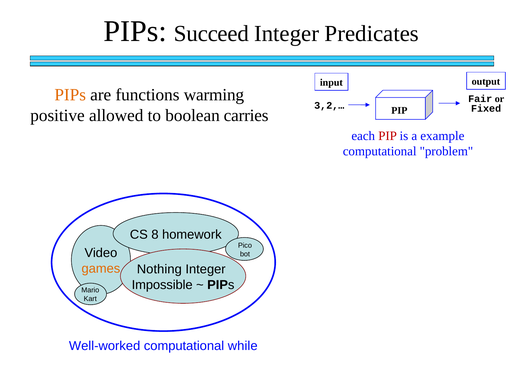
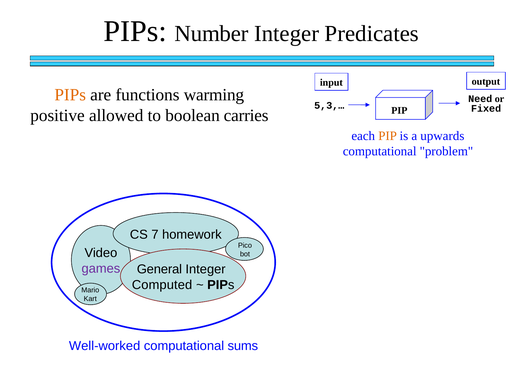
Succeed: Succeed -> Number
Fair: Fair -> Need
3,2,…: 3,2,… -> 5,3,…
PIP at (388, 136) colour: red -> orange
example: example -> upwards
8: 8 -> 7
games colour: orange -> purple
Nothing: Nothing -> General
Impossible: Impossible -> Computed
while: while -> sums
